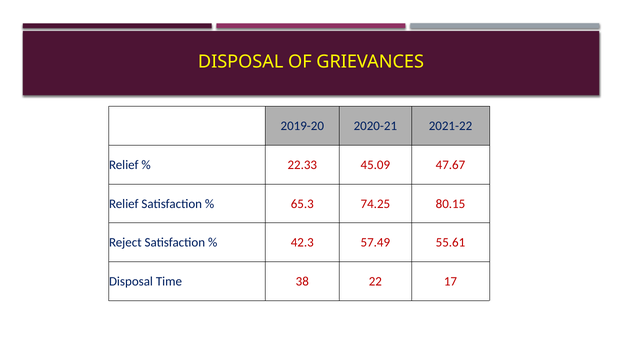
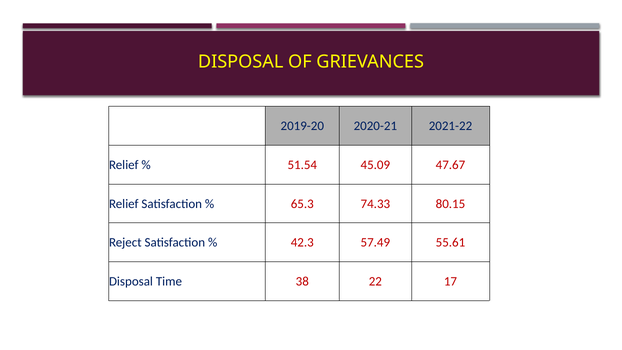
22.33: 22.33 -> 51.54
74.25: 74.25 -> 74.33
